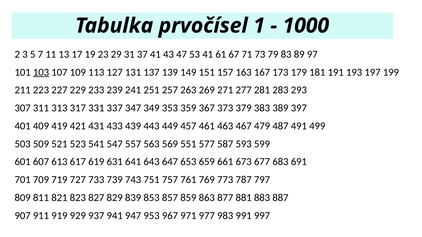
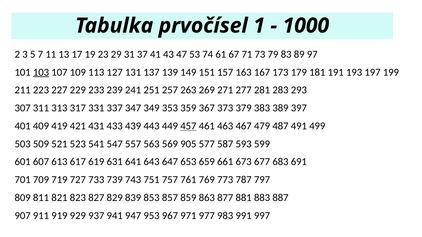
53 41: 41 -> 74
457 underline: none -> present
551: 551 -> 905
